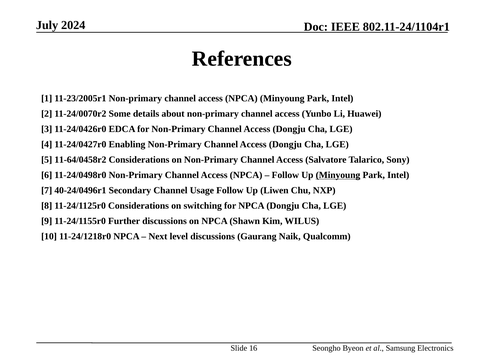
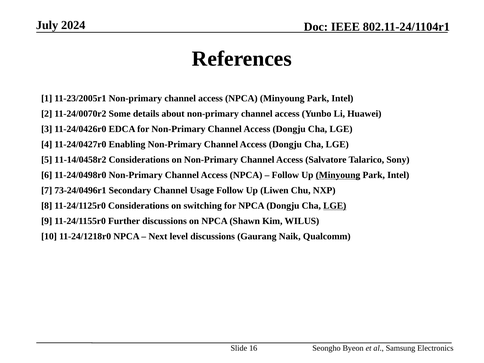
11-64/0458r2: 11-64/0458r2 -> 11-14/0458r2
40-24/0496r1: 40-24/0496r1 -> 73-24/0496r1
LGE at (335, 206) underline: none -> present
